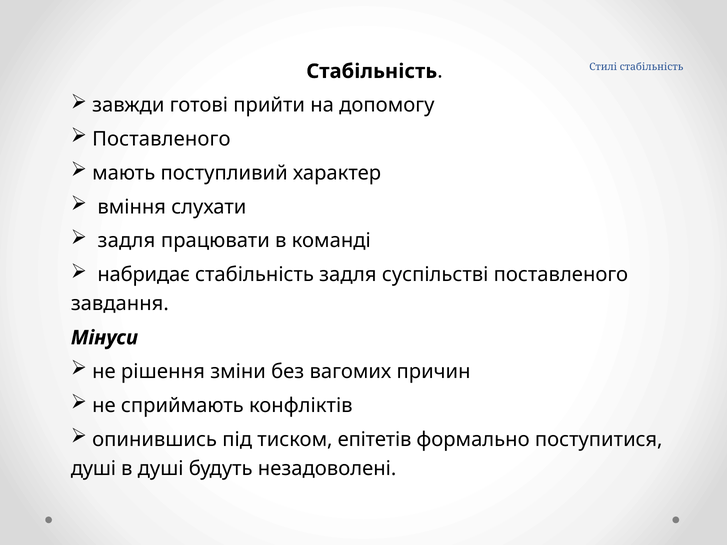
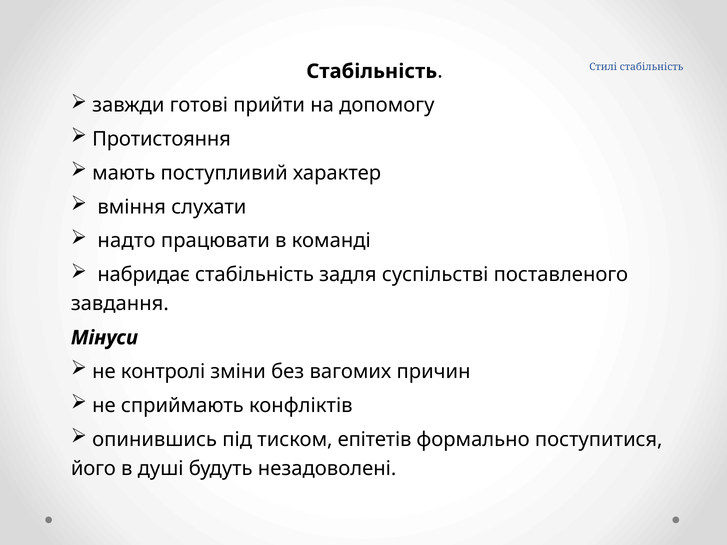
Поставленого at (161, 139): Поставленого -> Протистояння
задля at (126, 241): задля -> надто
рішення: рішення -> контролі
душі at (93, 469): душі -> його
